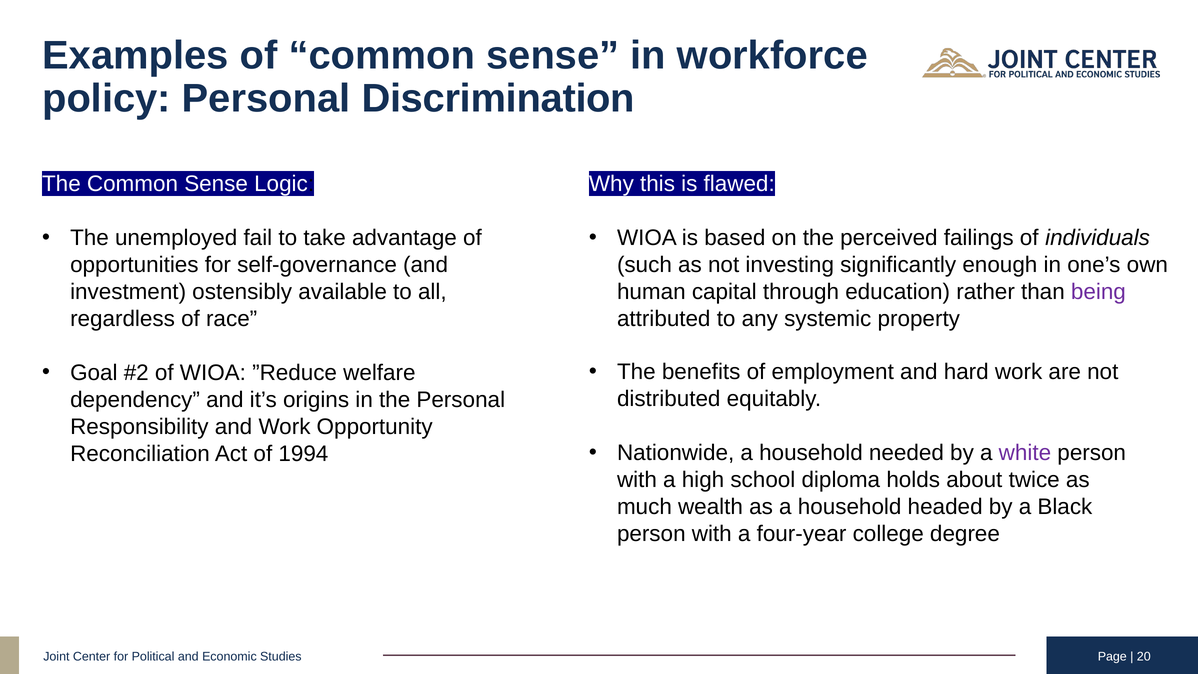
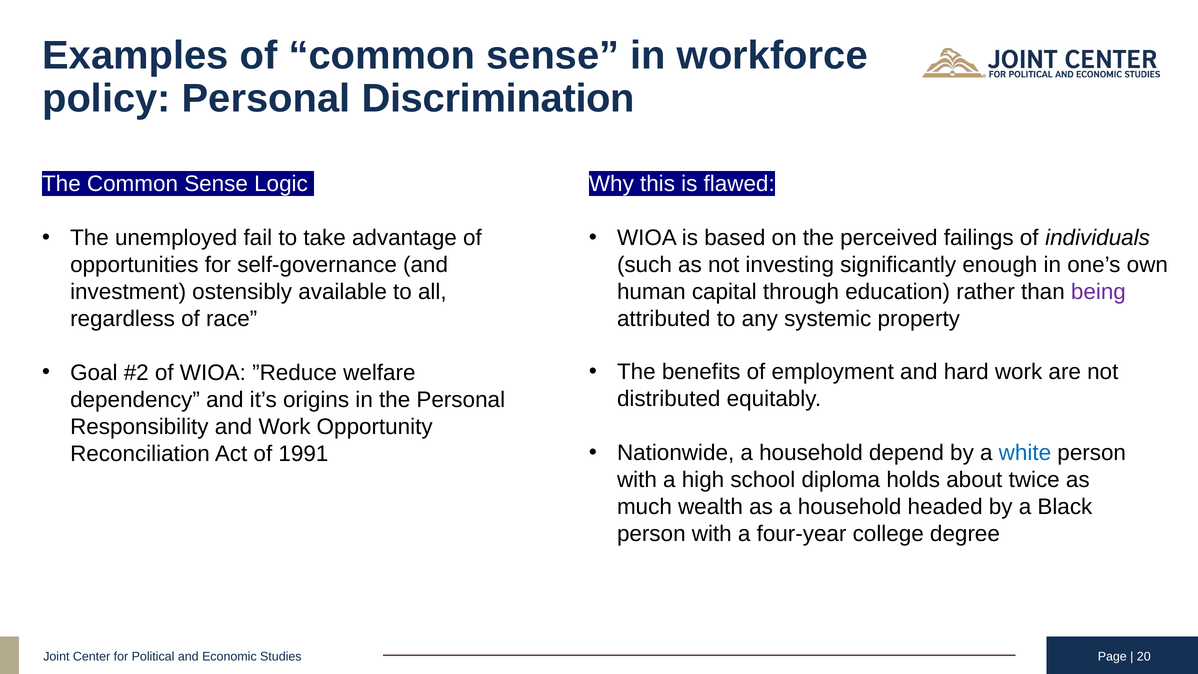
needed: needed -> depend
white colour: purple -> blue
1994: 1994 -> 1991
